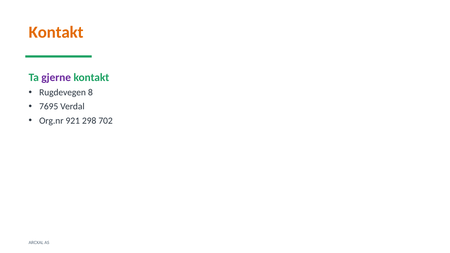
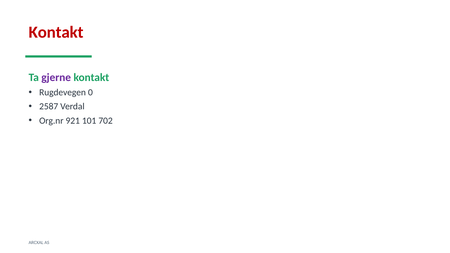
Kontakt at (56, 32) colour: orange -> red
8: 8 -> 0
7695: 7695 -> 2587
298: 298 -> 101
